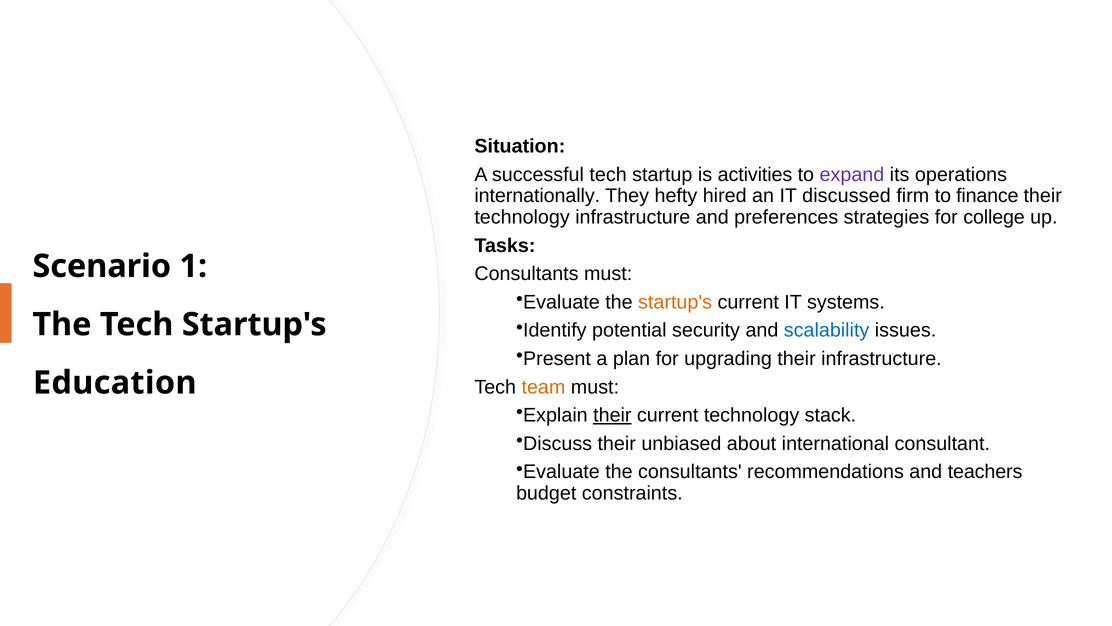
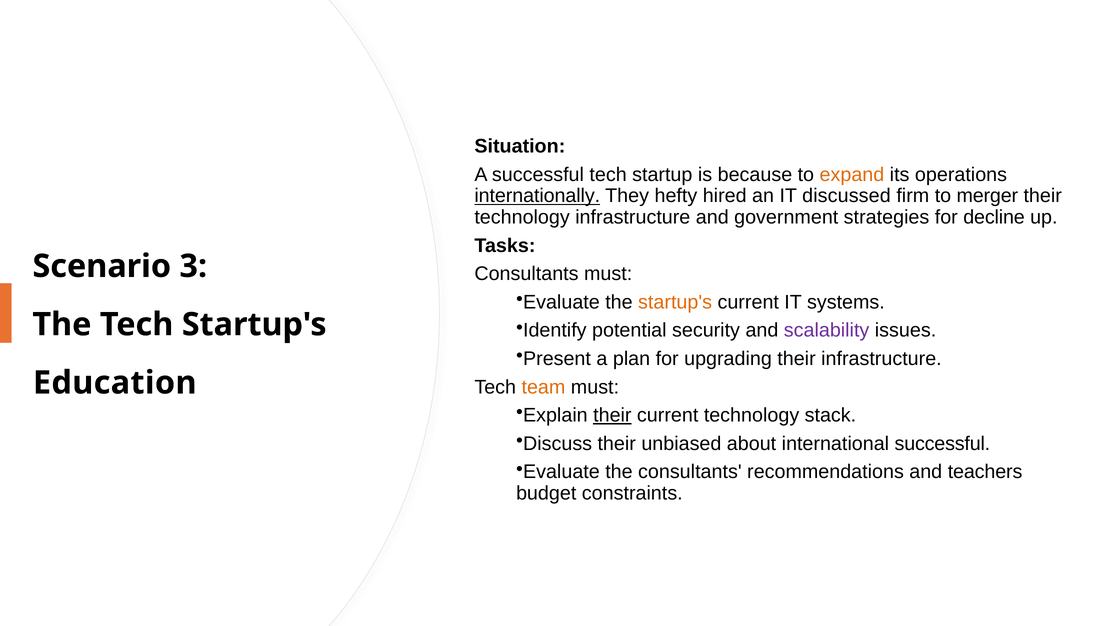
activities: activities -> because
expand colour: purple -> orange
internationally underline: none -> present
finance: finance -> merger
preferences: preferences -> government
college: college -> decline
1: 1 -> 3
scalability colour: blue -> purple
international consultant: consultant -> successful
